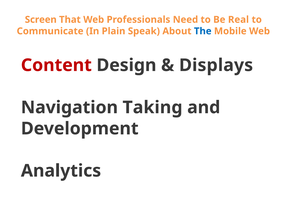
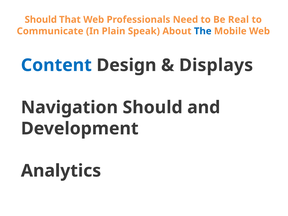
Screen at (41, 20): Screen -> Should
Content colour: red -> blue
Navigation Taking: Taking -> Should
